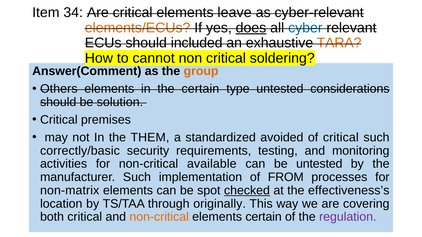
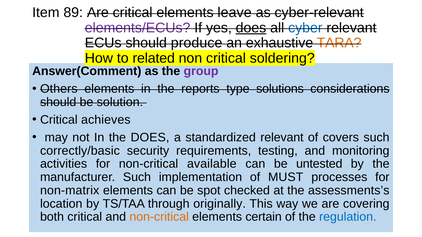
34: 34 -> 89
elements/ECUs colour: orange -> purple
included: included -> produce
cannot: cannot -> related
group colour: orange -> purple
the certain: certain -> reports
type untested: untested -> solutions
premises: premises -> achieves
the THEM: THEM -> DOES
standardized avoided: avoided -> relevant
of critical: critical -> covers
FROM: FROM -> MUST
checked underline: present -> none
effectiveness’s: effectiveness’s -> assessments’s
regulation colour: purple -> blue
